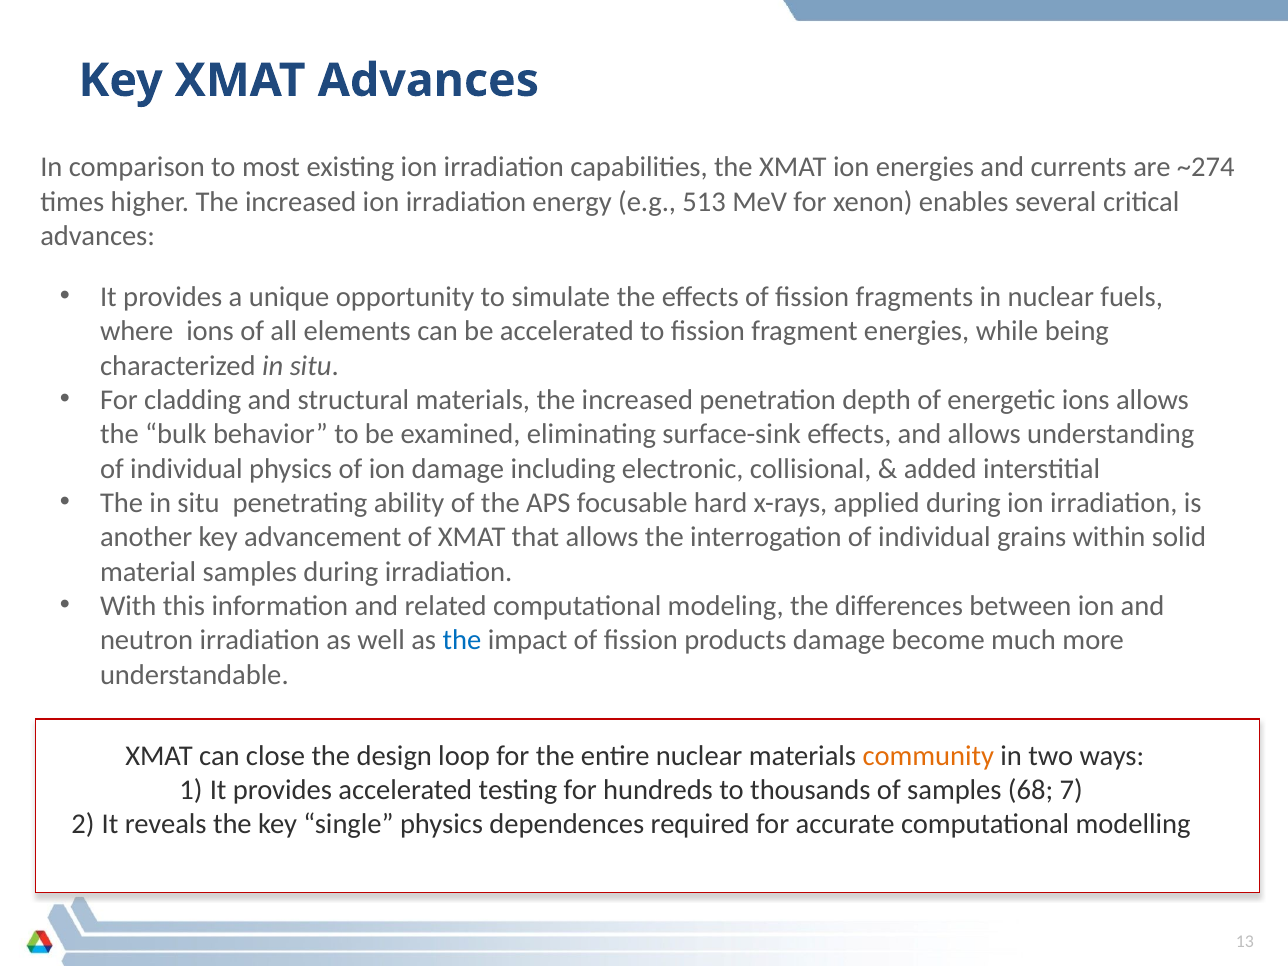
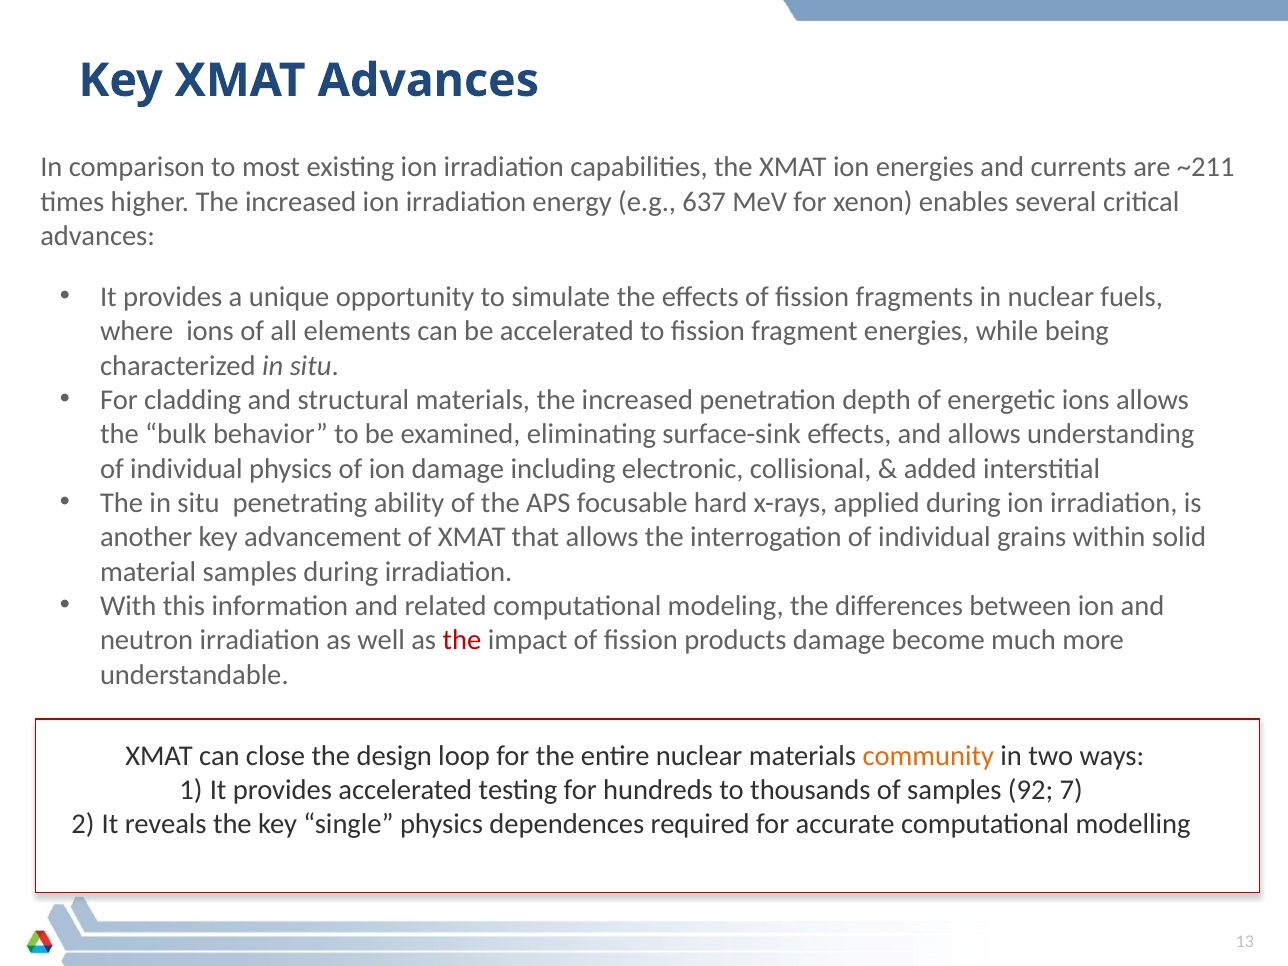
~274: ~274 -> ~211
513: 513 -> 637
the at (462, 640) colour: blue -> red
68: 68 -> 92
